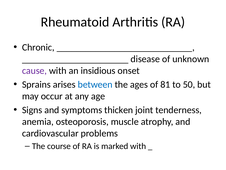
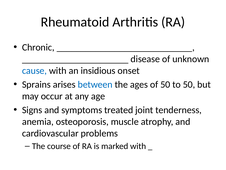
cause colour: purple -> blue
of 81: 81 -> 50
thicken: thicken -> treated
